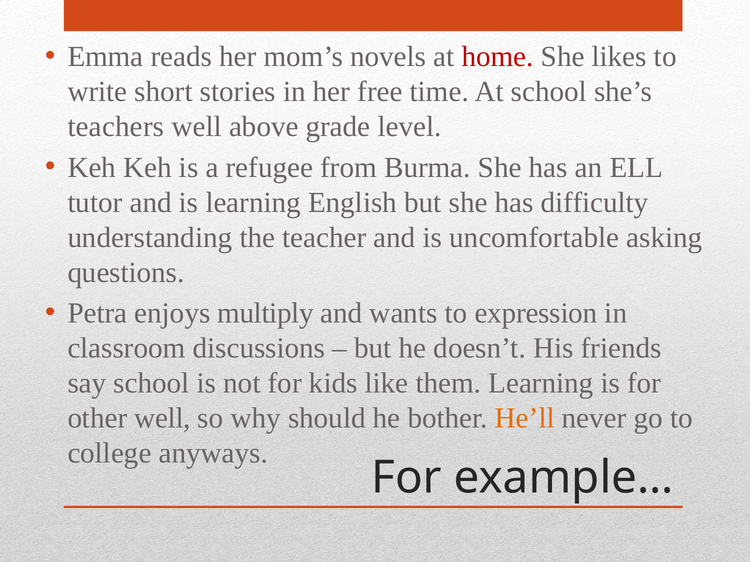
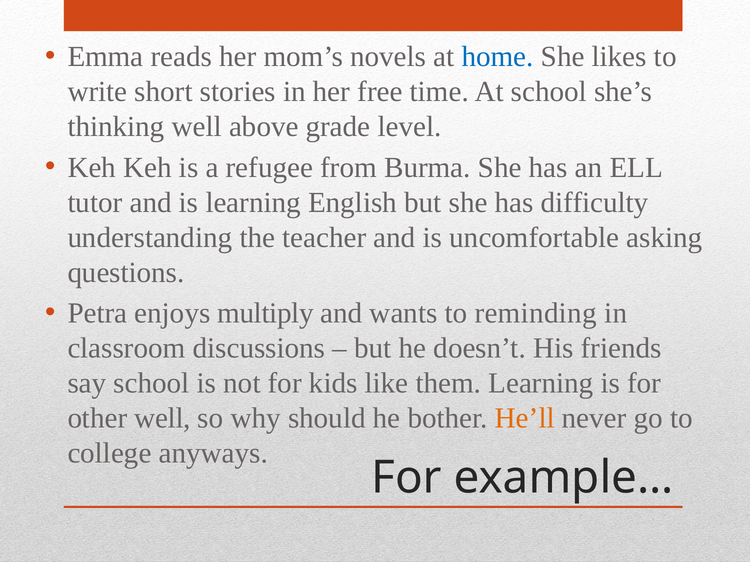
home colour: red -> blue
teachers: teachers -> thinking
expression: expression -> reminding
